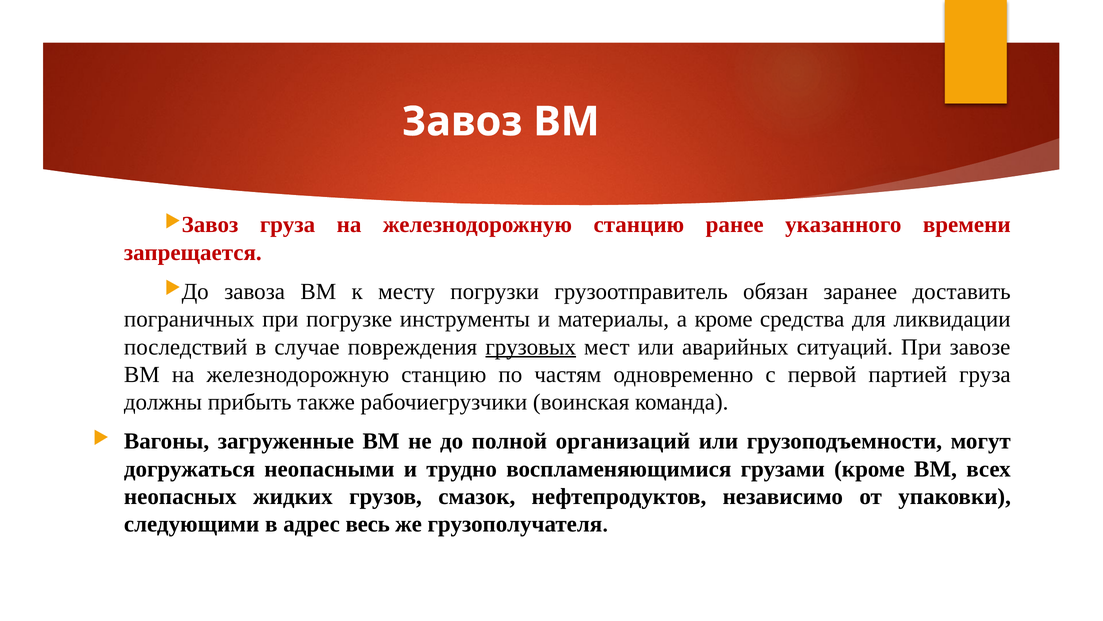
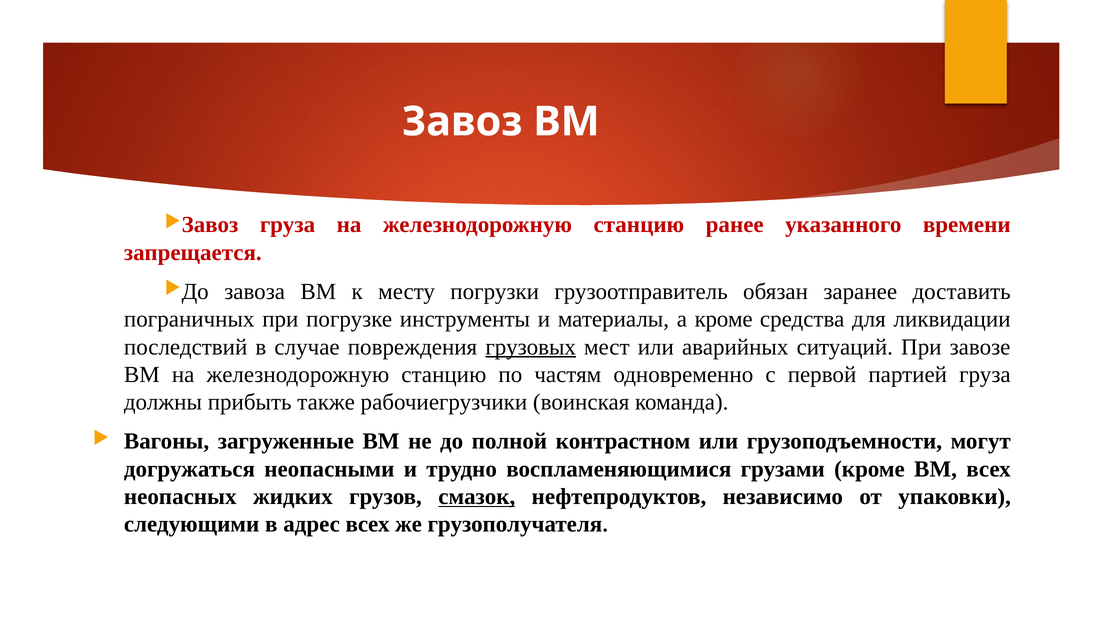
организаций: организаций -> контрастном
смазок underline: none -> present
адрес весь: весь -> всех
